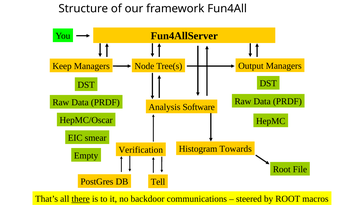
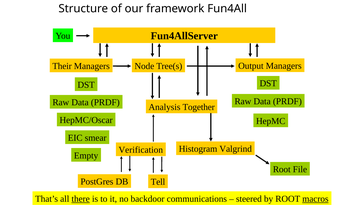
Keep: Keep -> Their
Software: Software -> Together
Towards: Towards -> Valgrind
macros underline: none -> present
